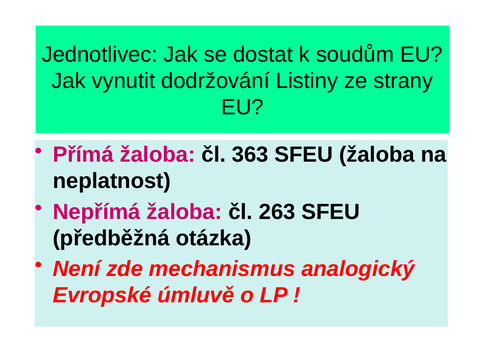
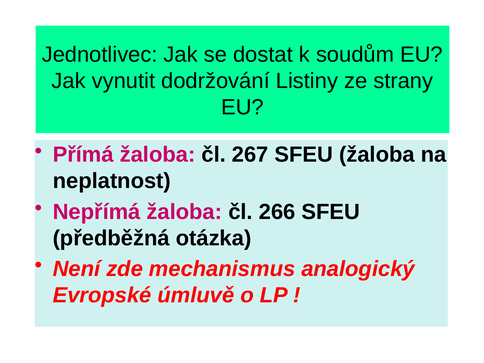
363: 363 -> 267
263: 263 -> 266
